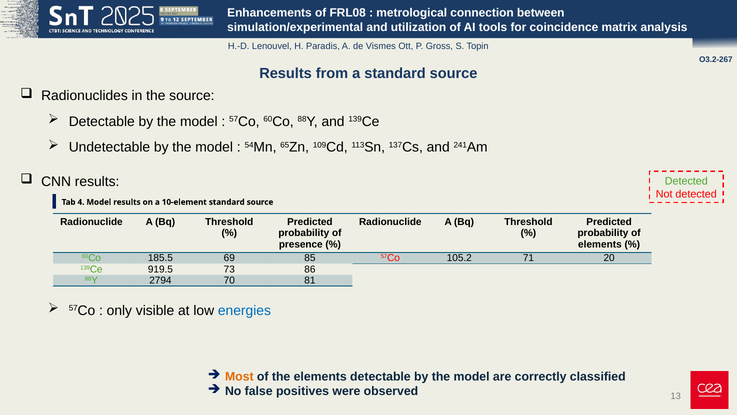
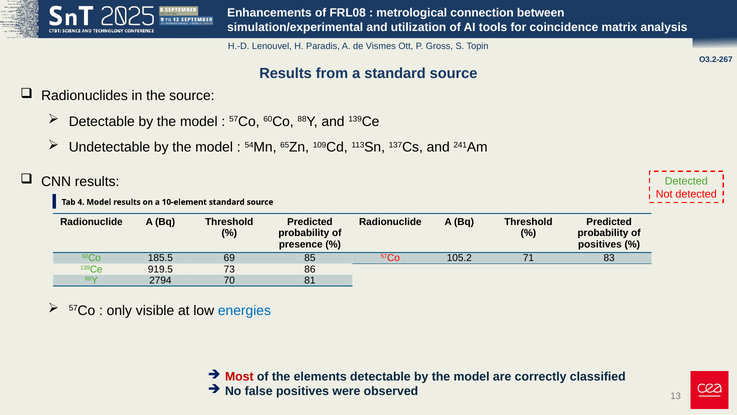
elements at (600, 244): elements -> positives
20: 20 -> 83
Most colour: orange -> red
